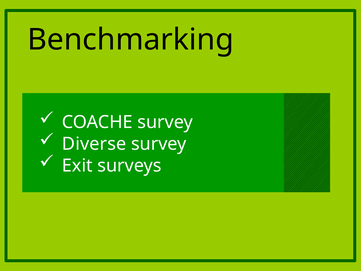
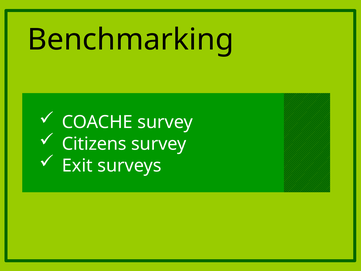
Diverse: Diverse -> Citizens
